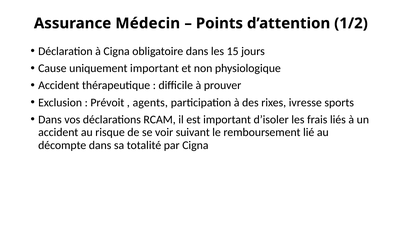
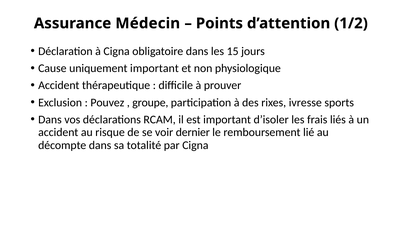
Prévoit: Prévoit -> Pouvez
agents: agents -> groupe
suivant: suivant -> dernier
